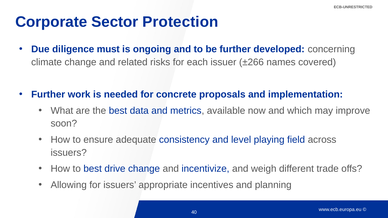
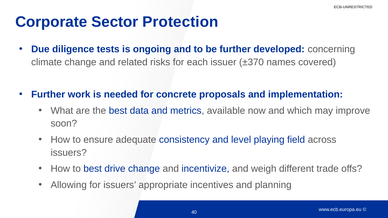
must: must -> tests
±266: ±266 -> ±370
